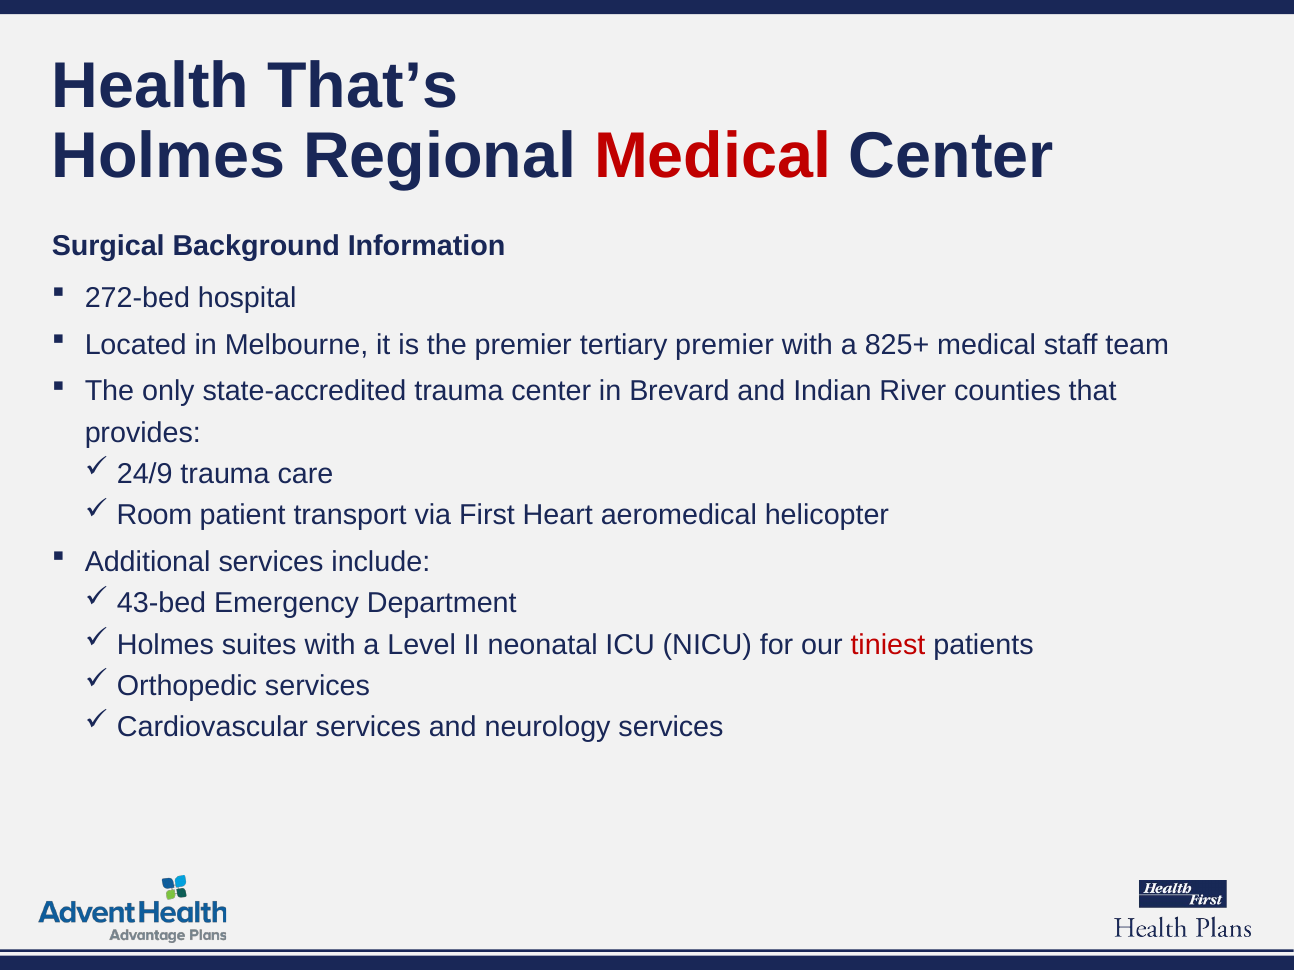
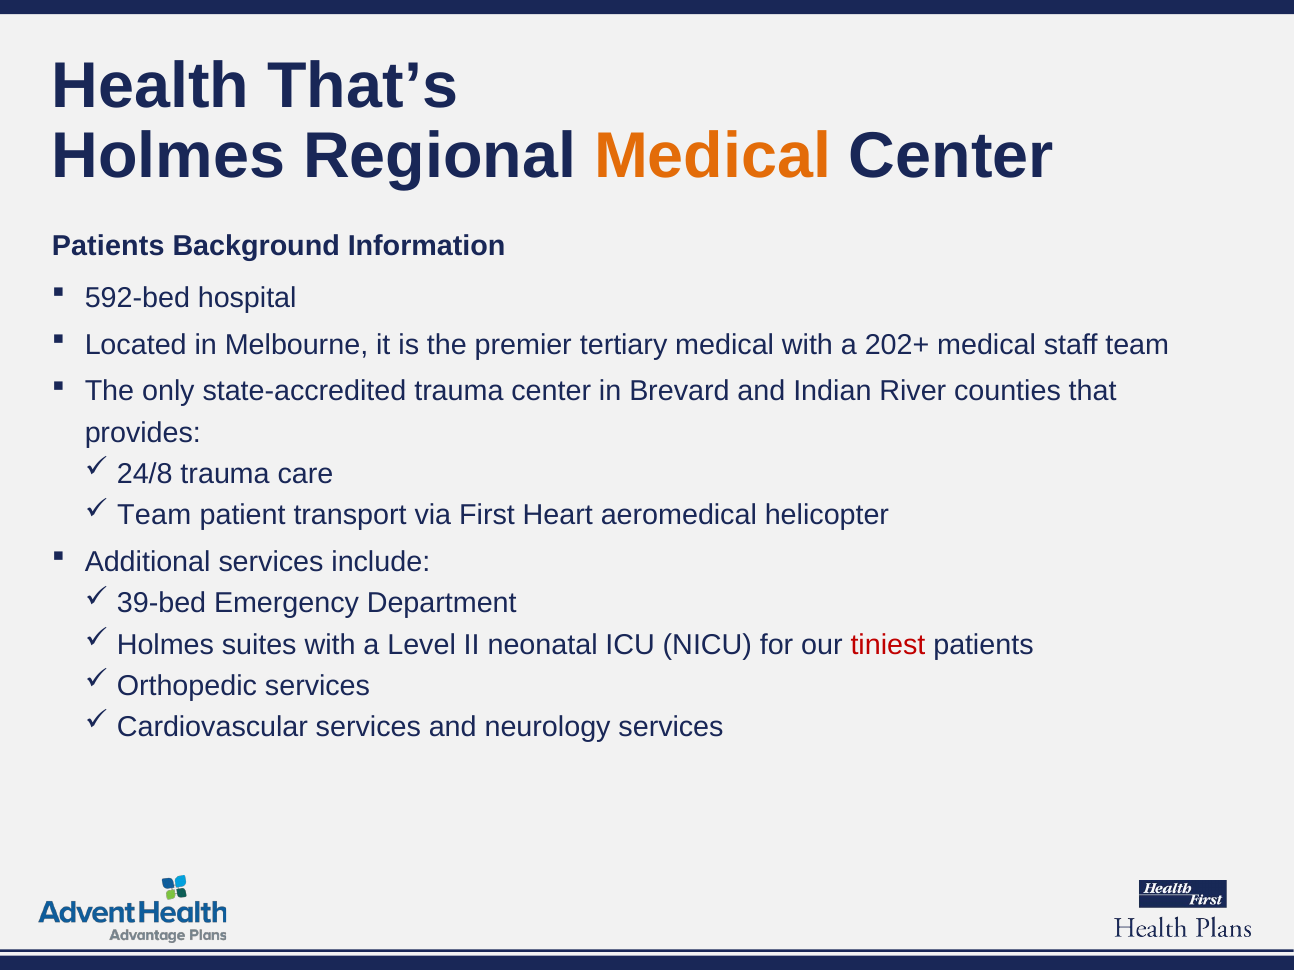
Medical at (713, 156) colour: red -> orange
Surgical at (108, 246): Surgical -> Patients
272-bed: 272-bed -> 592-bed
tertiary premier: premier -> medical
825+: 825+ -> 202+
24/9: 24/9 -> 24/8
Room at (154, 516): Room -> Team
43-bed: 43-bed -> 39-bed
